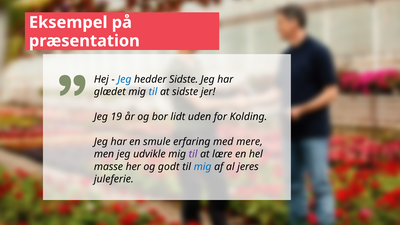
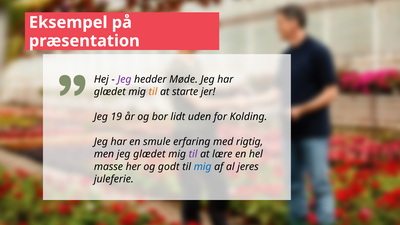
Jeg at (124, 79) colour: blue -> purple
hedder Sidste: Sidste -> Møde
til at (153, 92) colour: blue -> orange
at sidste: sidste -> starte
mere: mere -> rigtig
jeg udvikle: udvikle -> glædet
